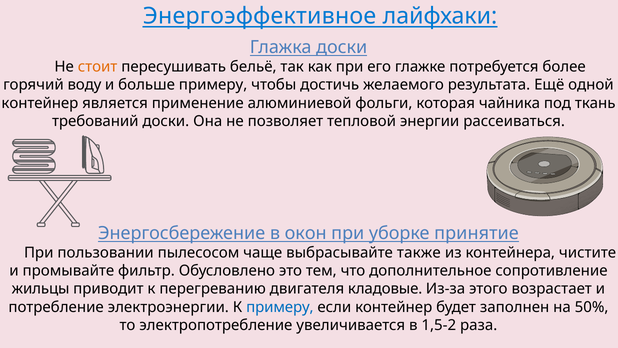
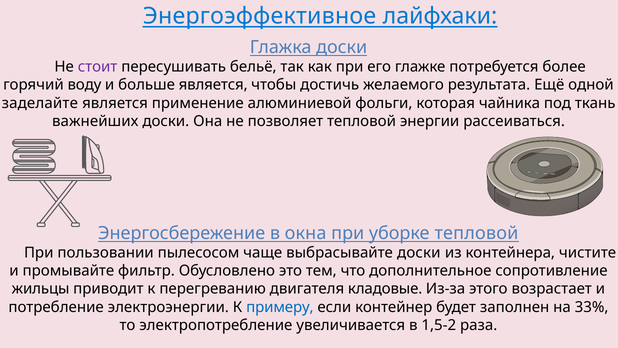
стоит colour: orange -> purple
больше примеру: примеру -> является
контейнер at (40, 103): контейнер -> заделайте
требований: требований -> важнейших
окон: окон -> окна
уборке принятие: принятие -> тепловой
выбрасывайте также: также -> доски
50%: 50% -> 33%
